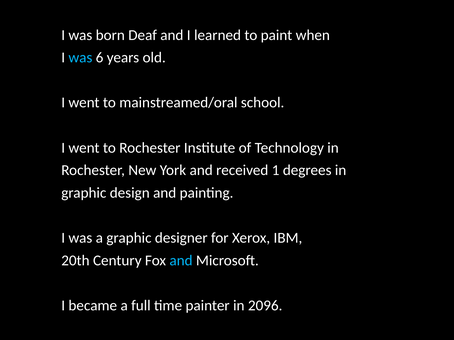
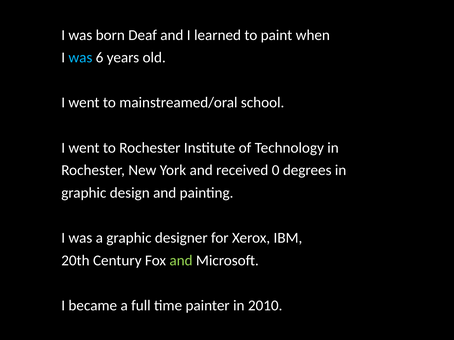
1: 1 -> 0
and at (181, 261) colour: light blue -> light green
2096: 2096 -> 2010
